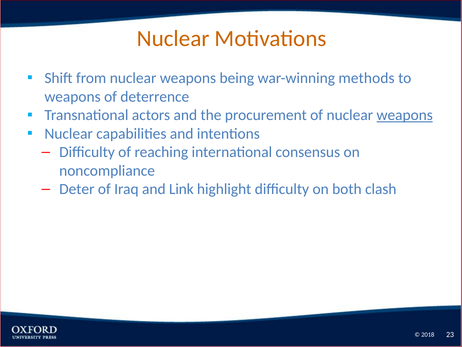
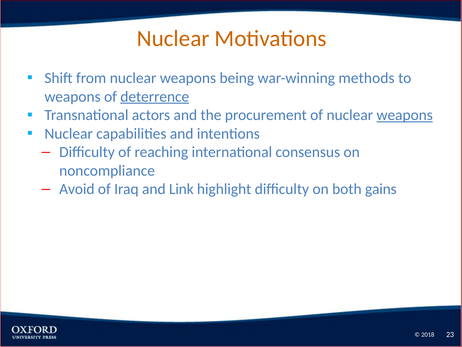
deterrence underline: none -> present
Deter: Deter -> Avoid
clash: clash -> gains
